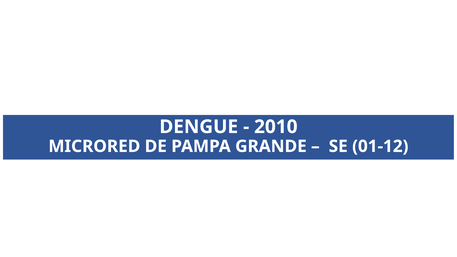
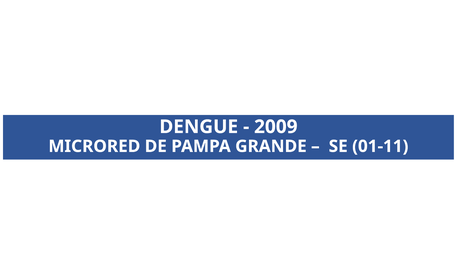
2010: 2010 -> 2009
01-12: 01-12 -> 01-11
